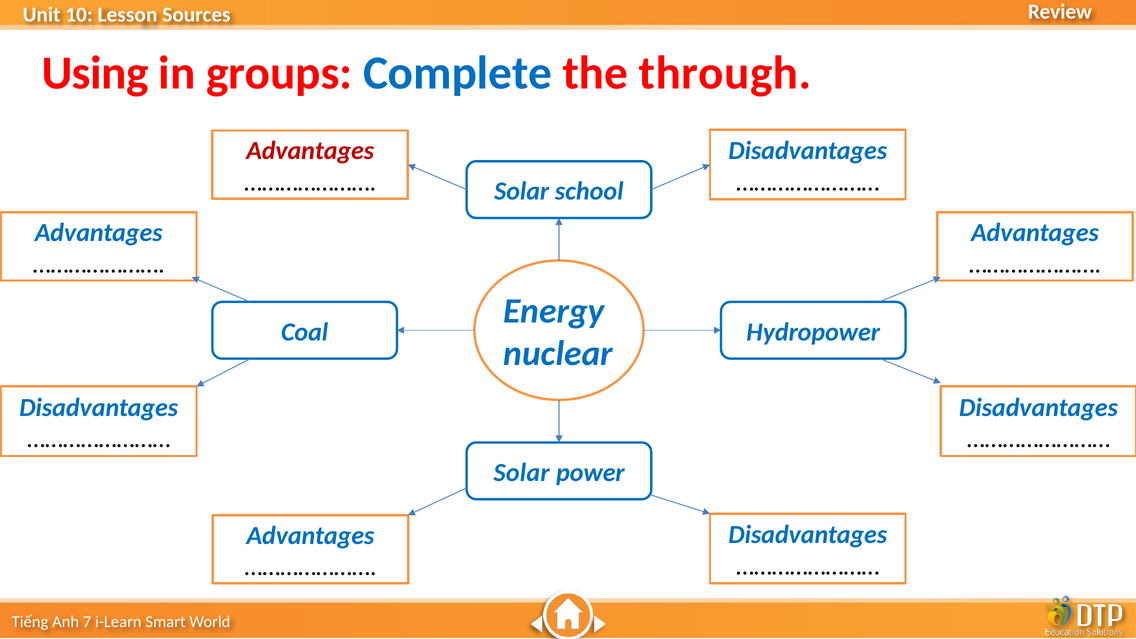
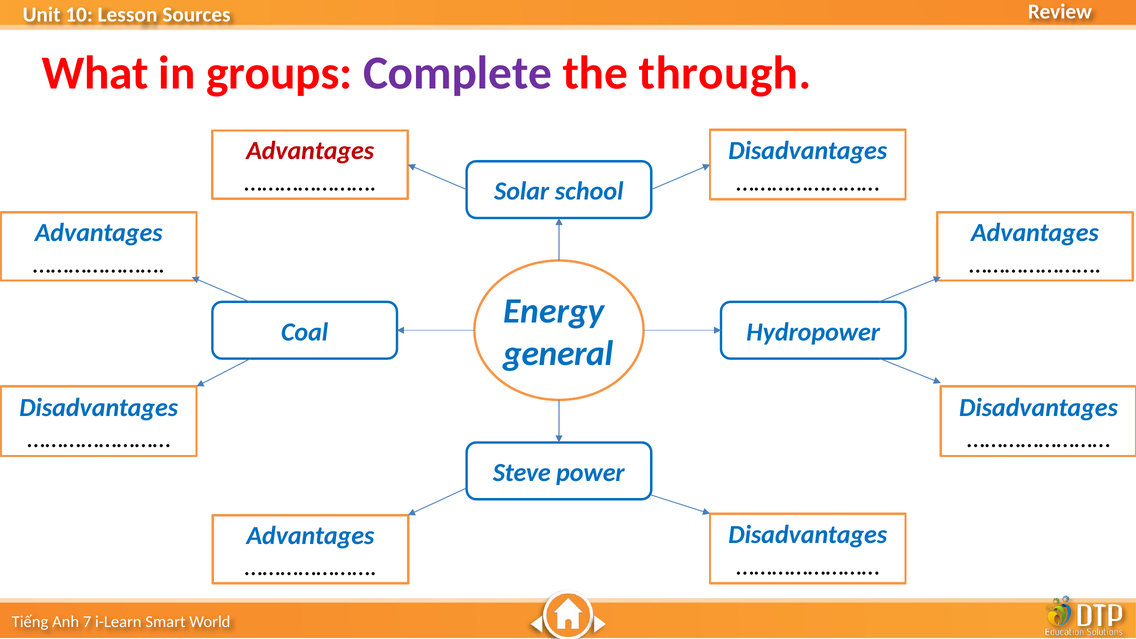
Using: Using -> What
Complete colour: blue -> purple
nuclear: nuclear -> general
Solar at (522, 473): Solar -> Steve
